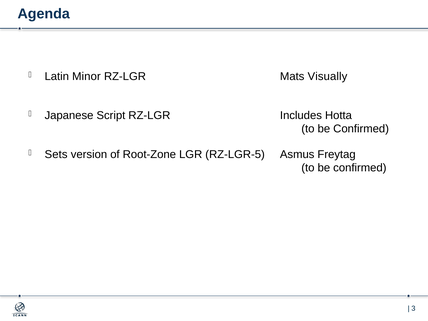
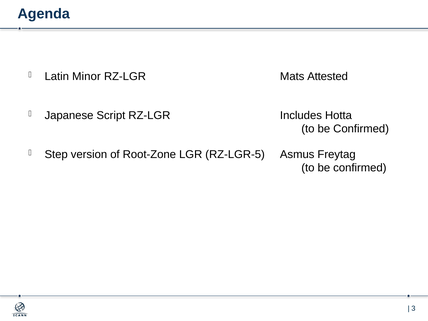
Visually: Visually -> Attested
Sets: Sets -> Step
